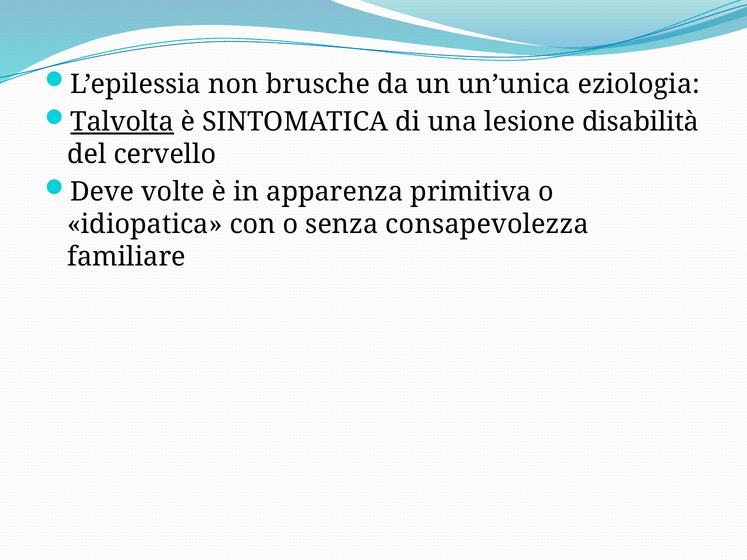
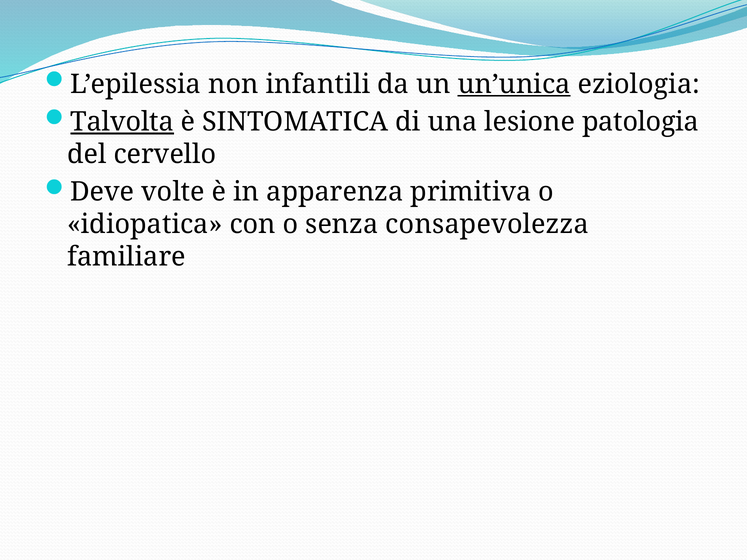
brusche: brusche -> infantili
un’unica underline: none -> present
disabilità: disabilità -> patologia
